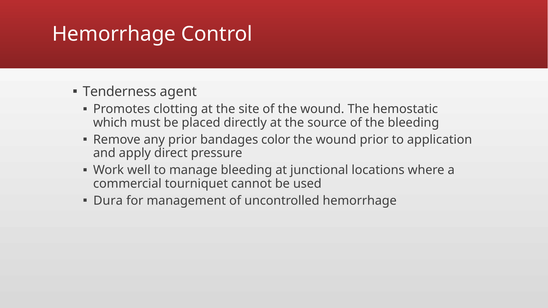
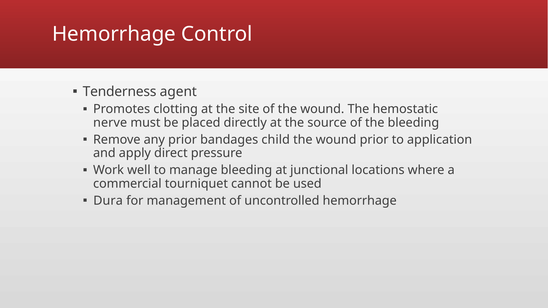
which: which -> nerve
color: color -> child
